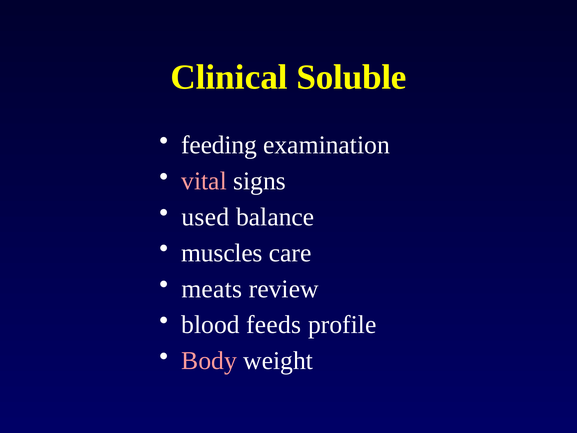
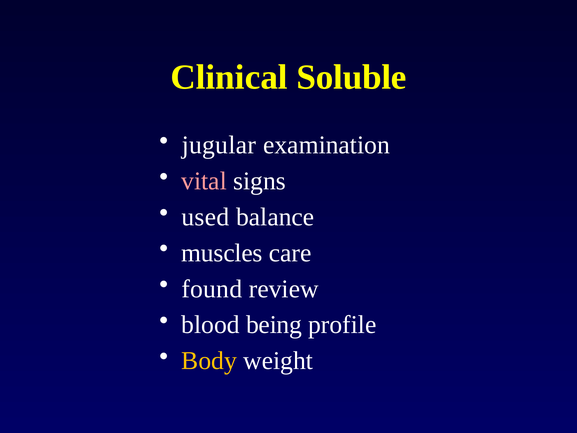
feeding: feeding -> jugular
meats: meats -> found
feeds: feeds -> being
Body colour: pink -> yellow
